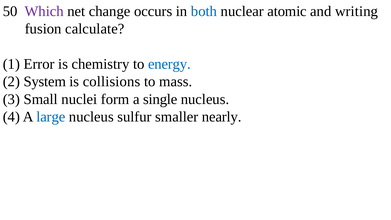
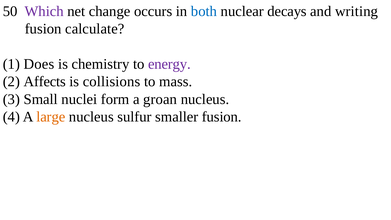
atomic: atomic -> decays
Error: Error -> Does
energy colour: blue -> purple
System: System -> Affects
single: single -> groan
large colour: blue -> orange
smaller nearly: nearly -> fusion
